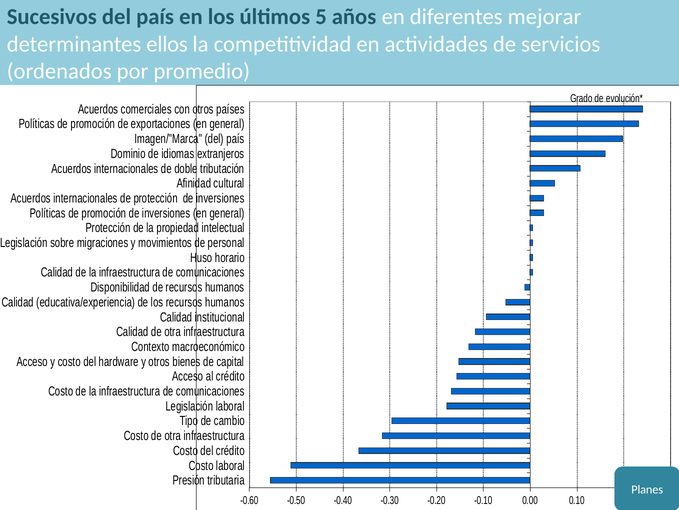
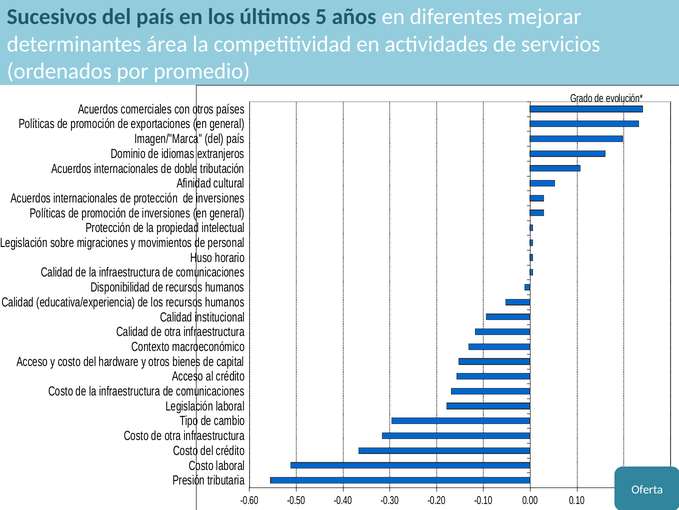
ellos: ellos -> área
Planes: Planes -> Oferta
